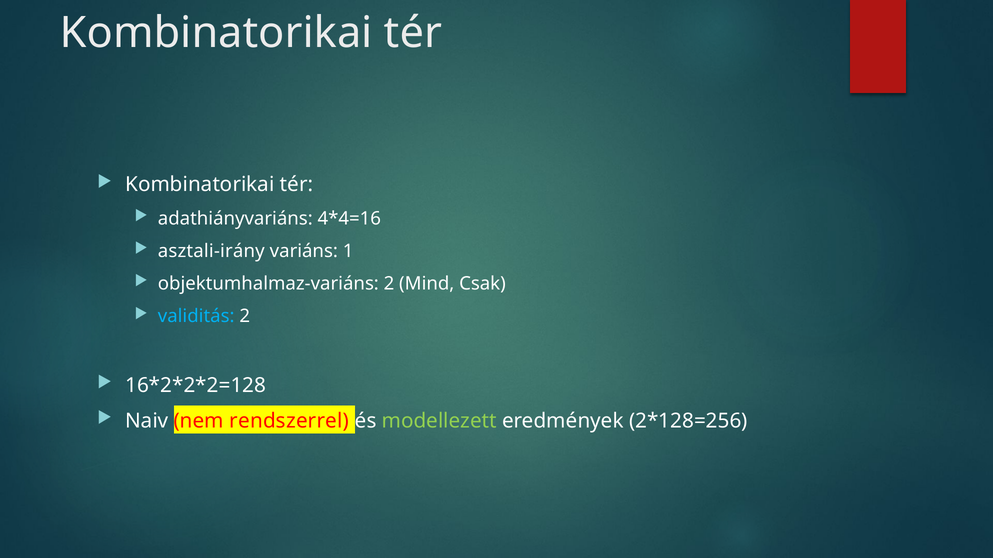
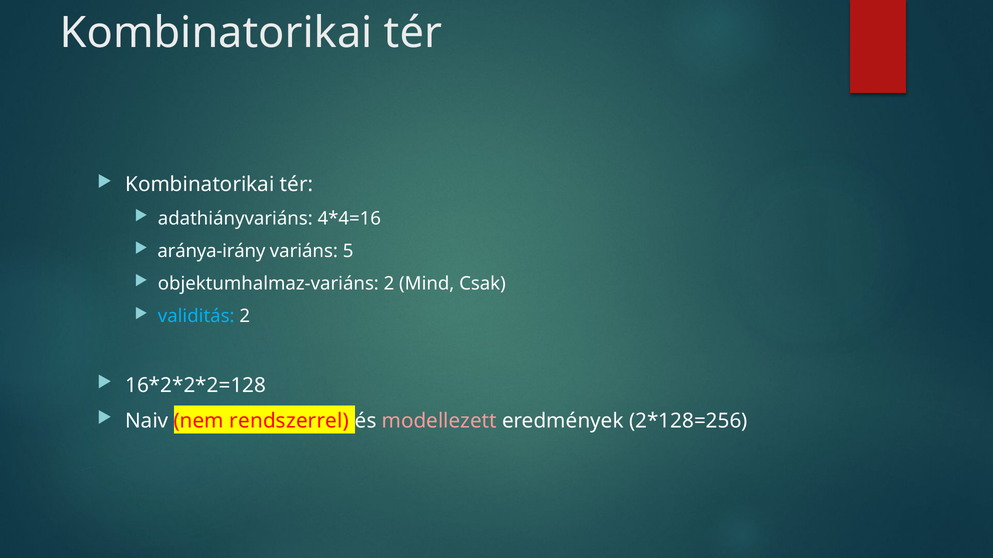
asztali-irány: asztali-irány -> aránya-irány
1: 1 -> 5
modellezett colour: light green -> pink
